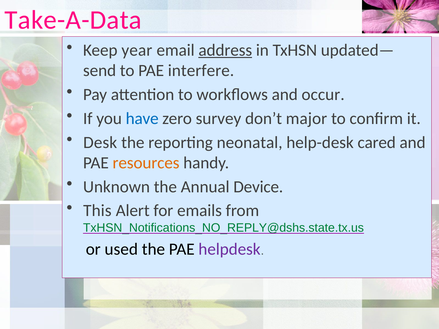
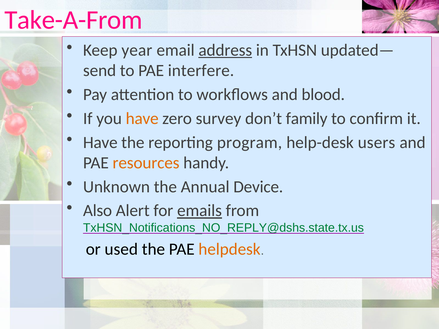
Take-A-Data: Take-A-Data -> Take-A-From
occur: occur -> blood
have at (142, 119) colour: blue -> orange
major: major -> family
Desk at (100, 142): Desk -> Have
neonatal: neonatal -> program
cared: cared -> users
This: This -> Also
emails underline: none -> present
helpdesk colour: purple -> orange
